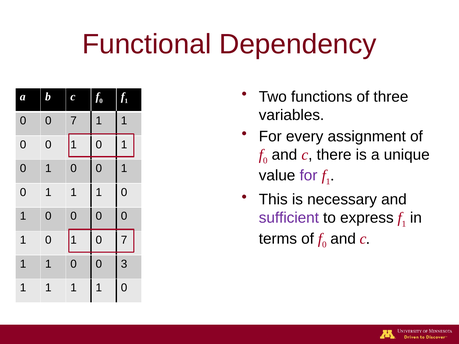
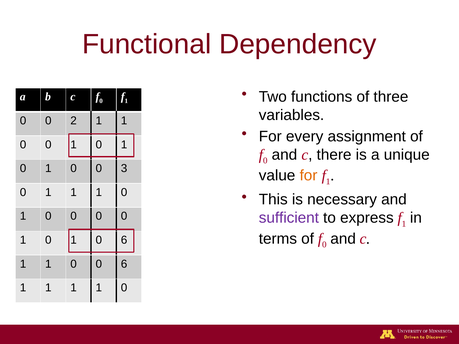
0 0 7: 7 -> 2
1 at (124, 169): 1 -> 3
for at (309, 176) colour: purple -> orange
1 0 7: 7 -> 6
0 0 3: 3 -> 6
